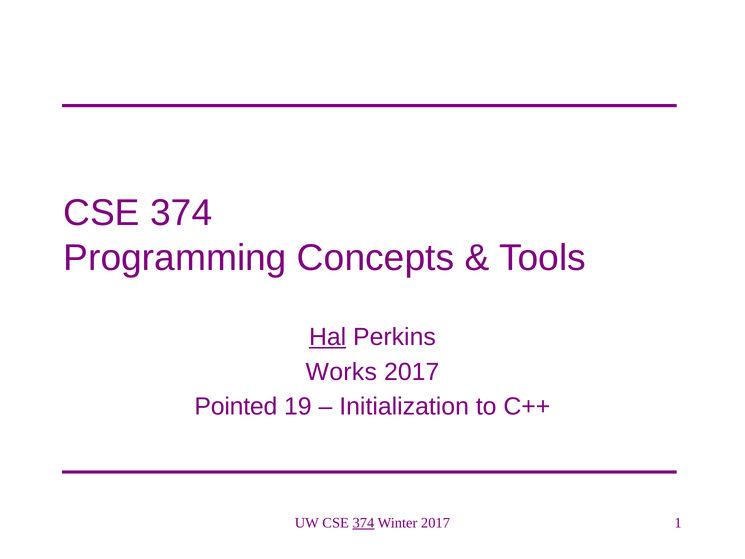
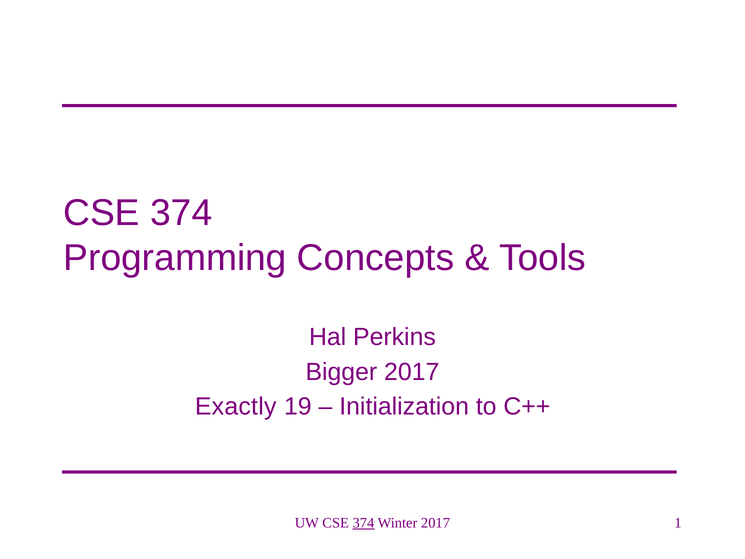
Hal underline: present -> none
Works: Works -> Bigger
Pointed: Pointed -> Exactly
